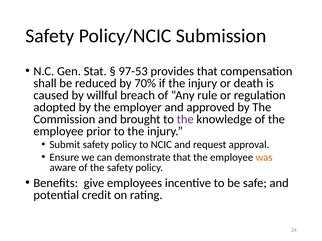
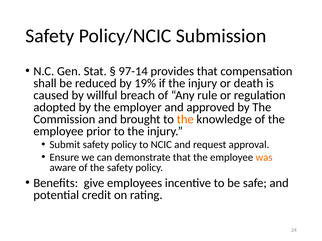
97-53: 97-53 -> 97-14
70%: 70% -> 19%
the at (185, 120) colour: purple -> orange
